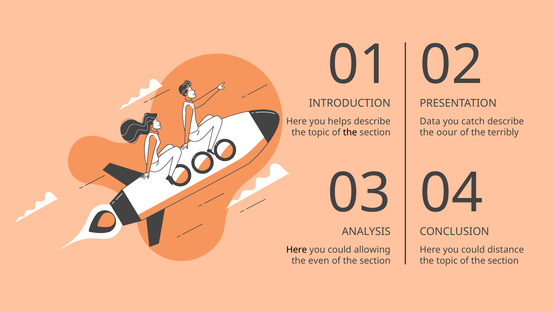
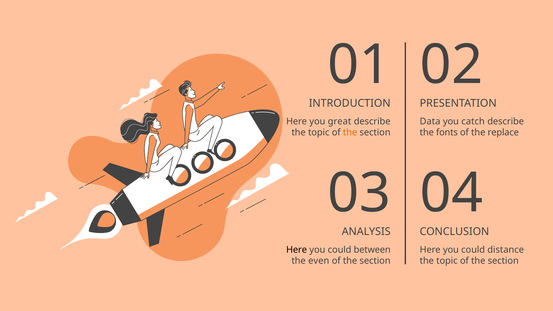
helps: helps -> great
the at (350, 132) colour: black -> orange
oour: oour -> fonts
terribly: terribly -> replace
allowing: allowing -> between
